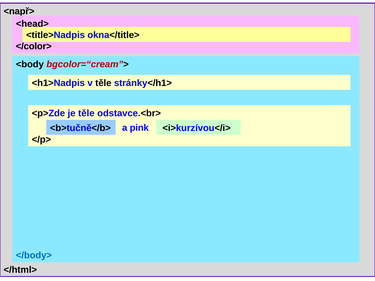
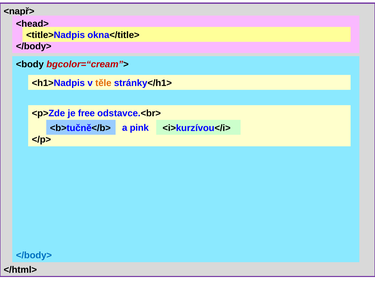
</color> at (34, 46): </color> -> </body>
těle at (103, 83) colour: black -> orange
je těle: těle -> free
